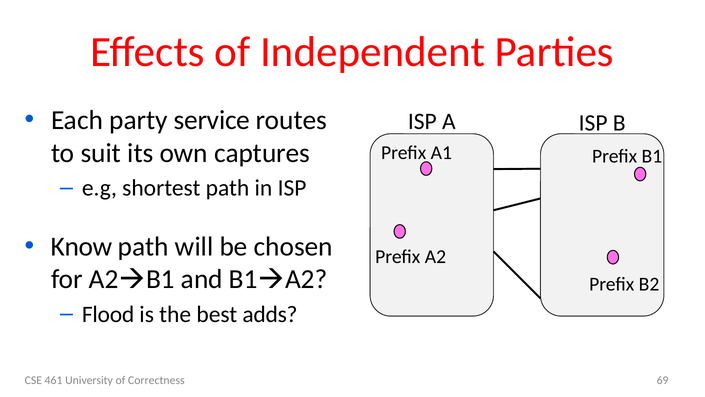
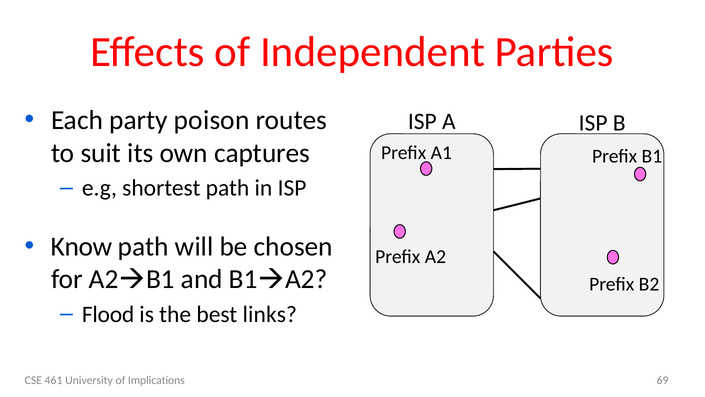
service: service -> poison
adds: adds -> links
Correctness: Correctness -> Implications
